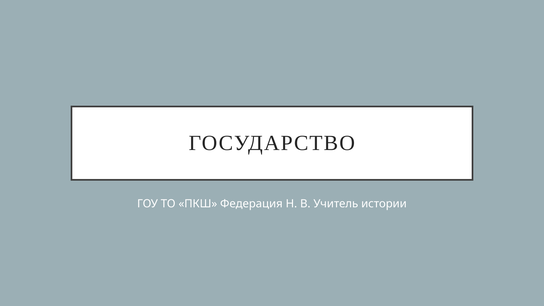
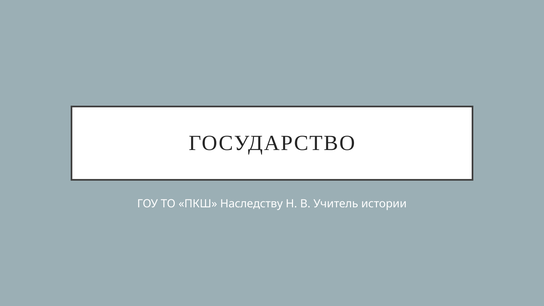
Федерация: Федерация -> Наследству
